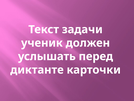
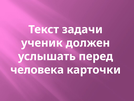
диктанте: диктанте -> человека
